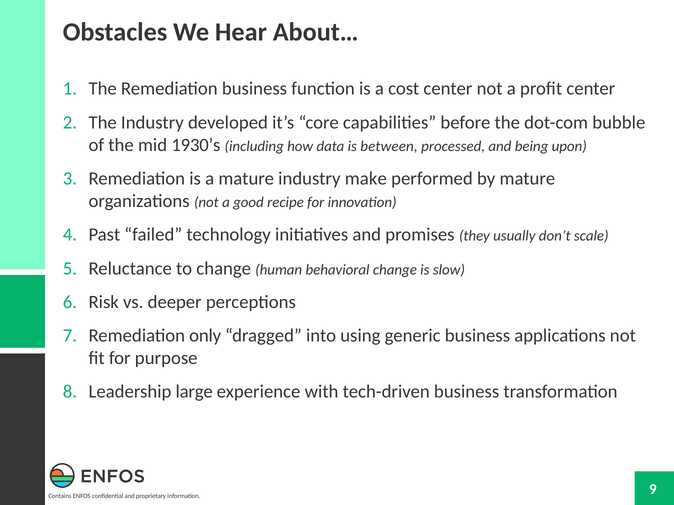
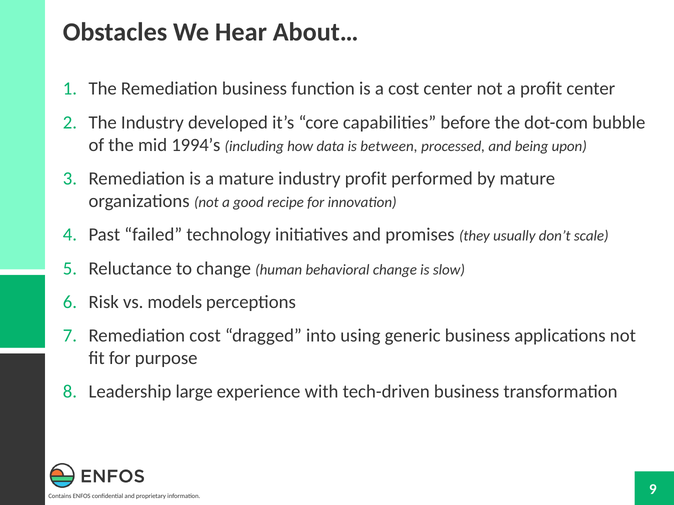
1930’s: 1930’s -> 1994’s
industry make: make -> profit
deeper: deeper -> models
Remediation only: only -> cost
